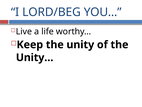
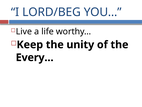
Unity…: Unity… -> Every…
